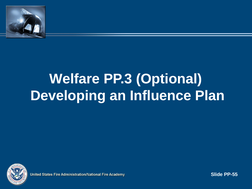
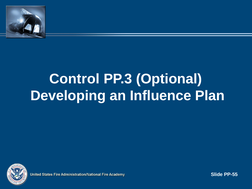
Welfare: Welfare -> Control
